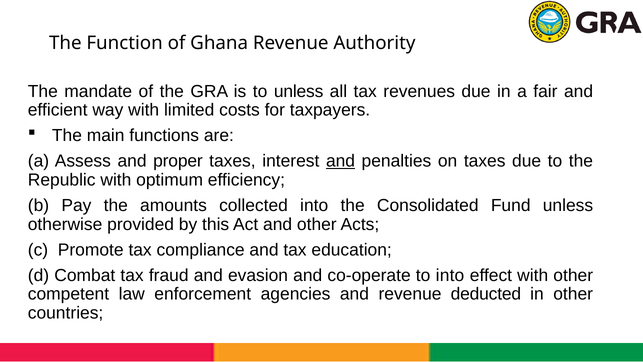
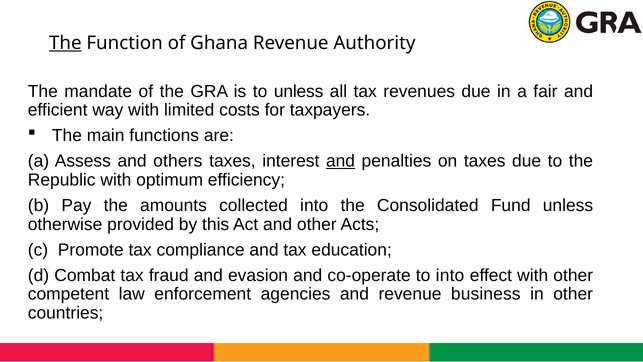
The at (65, 43) underline: none -> present
proper: proper -> others
deducted: deducted -> business
